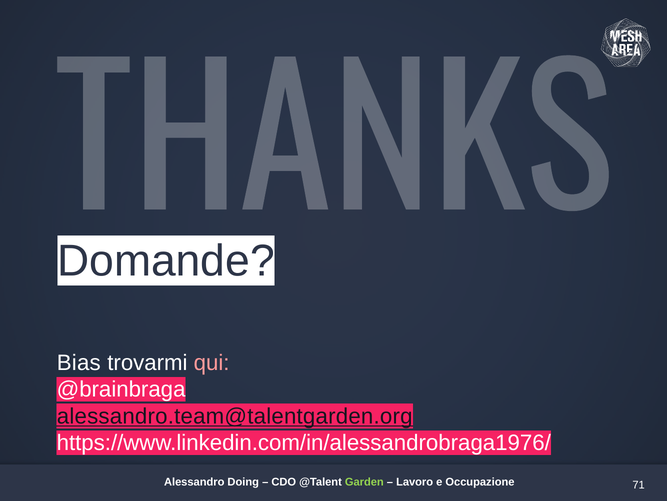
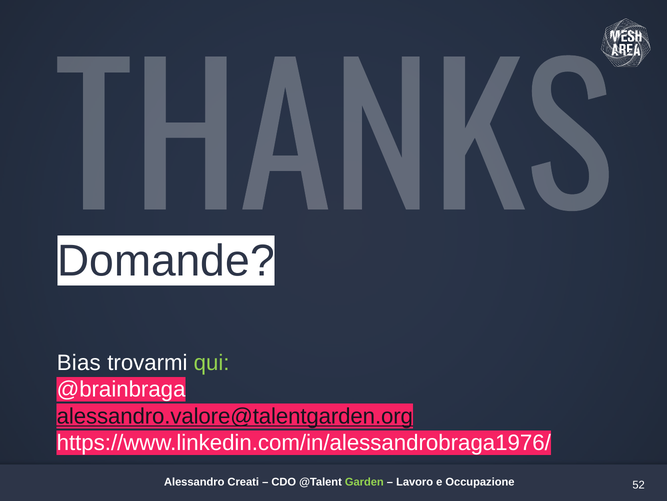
qui colour: pink -> light green
alessandro.team@talentgarden.org: alessandro.team@talentgarden.org -> alessandro.valore@talentgarden.org
Doing: Doing -> Creati
71: 71 -> 52
